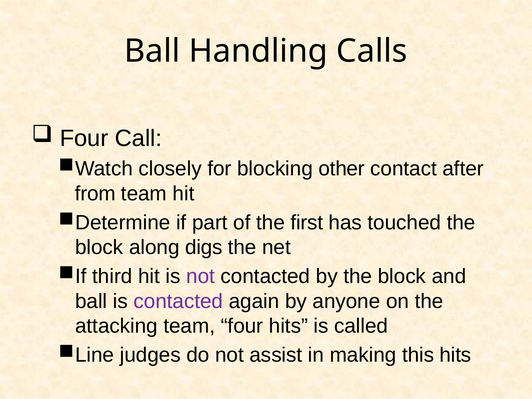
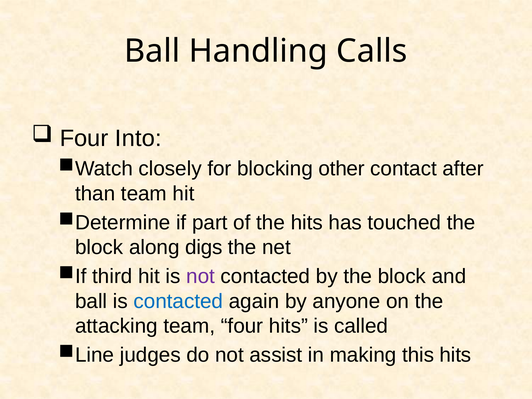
Call: Call -> Into
from: from -> than
the first: first -> hits
contacted at (178, 301) colour: purple -> blue
